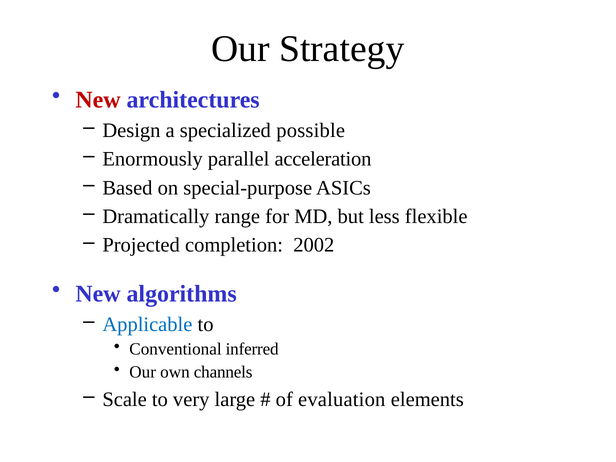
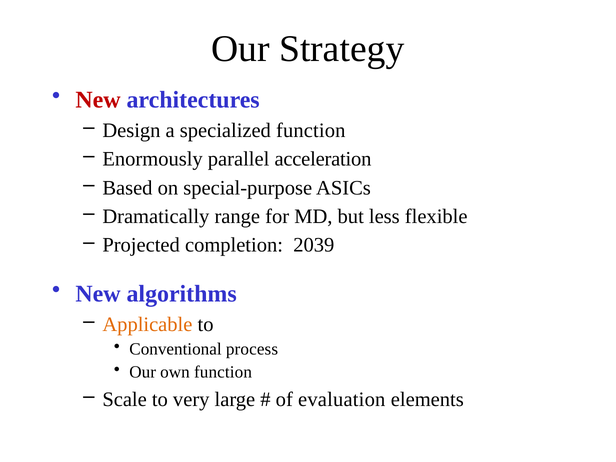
specialized possible: possible -> function
2002: 2002 -> 2039
Applicable colour: blue -> orange
inferred: inferred -> process
own channels: channels -> function
